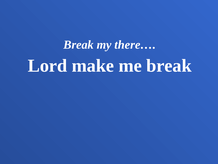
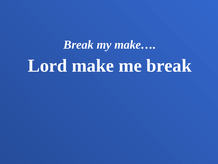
there…: there… -> make…
